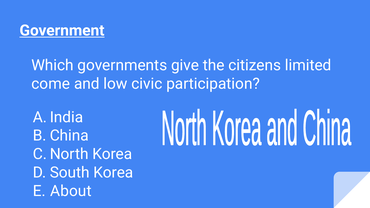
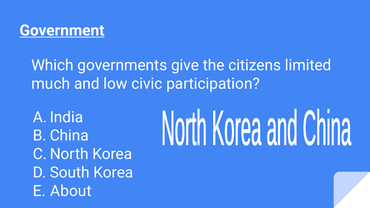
come: come -> much
